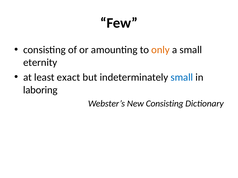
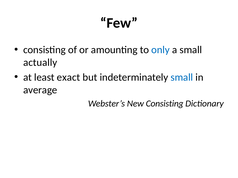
only colour: orange -> blue
eternity: eternity -> actually
laboring: laboring -> average
